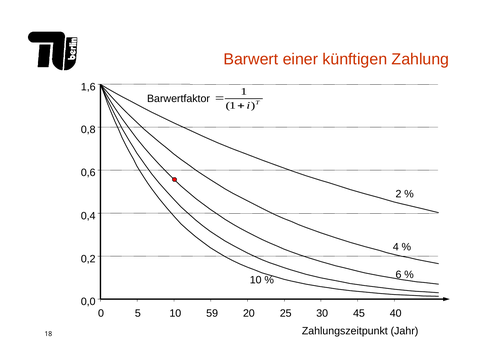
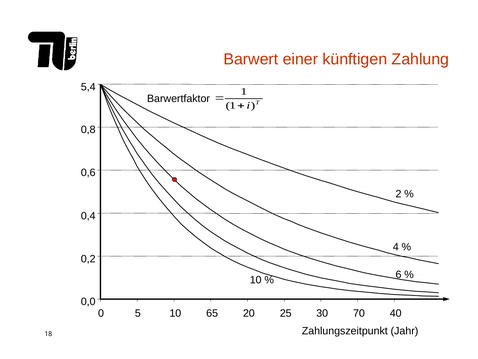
1,6: 1,6 -> 5,4
59: 59 -> 65
45: 45 -> 70
